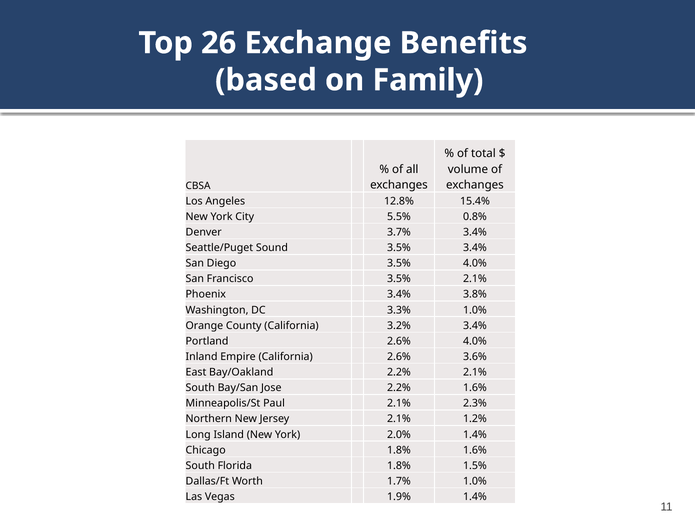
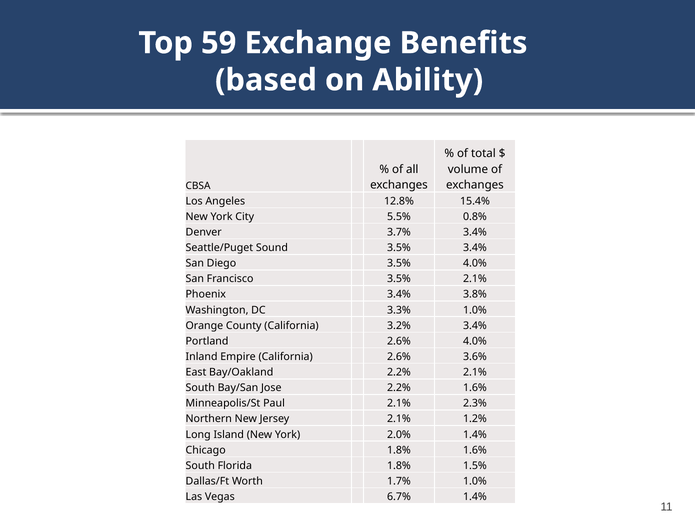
26: 26 -> 59
Family: Family -> Ability
1.9%: 1.9% -> 6.7%
